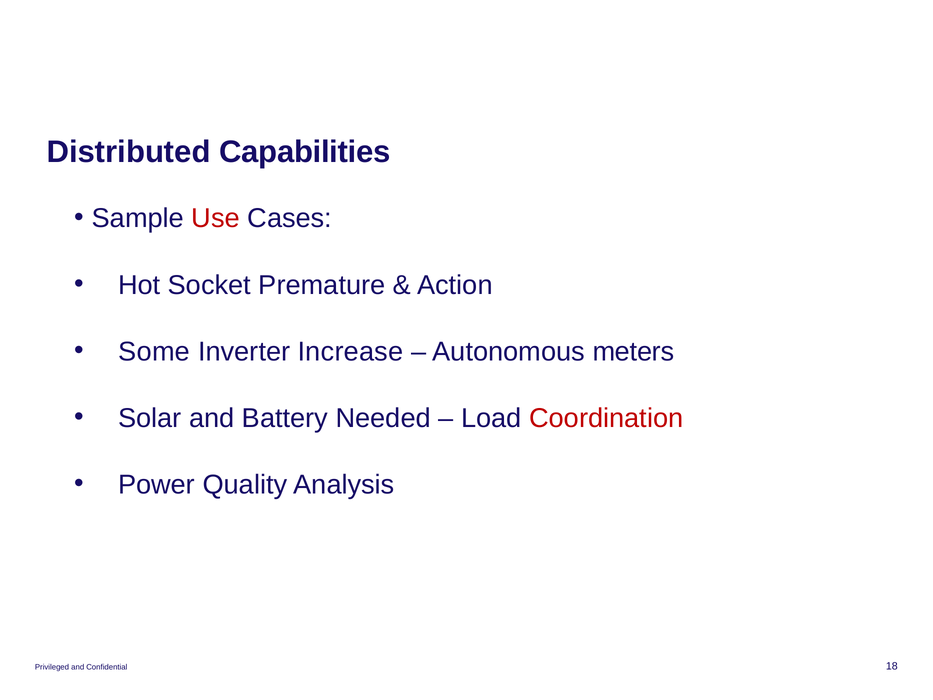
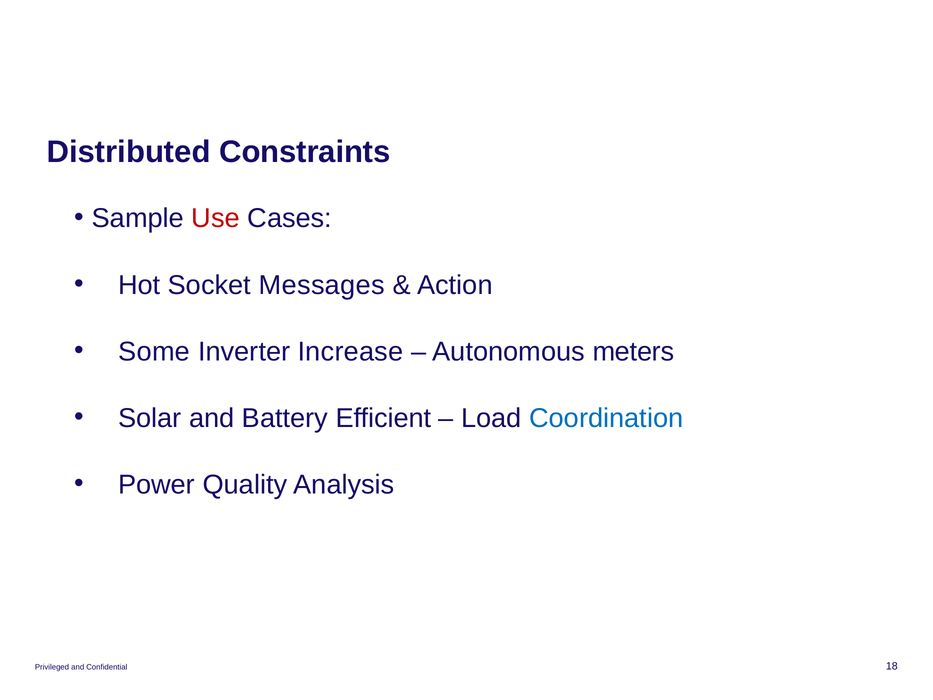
Capabilities: Capabilities -> Constraints
Premature: Premature -> Messages
Needed: Needed -> Efficient
Coordination colour: red -> blue
